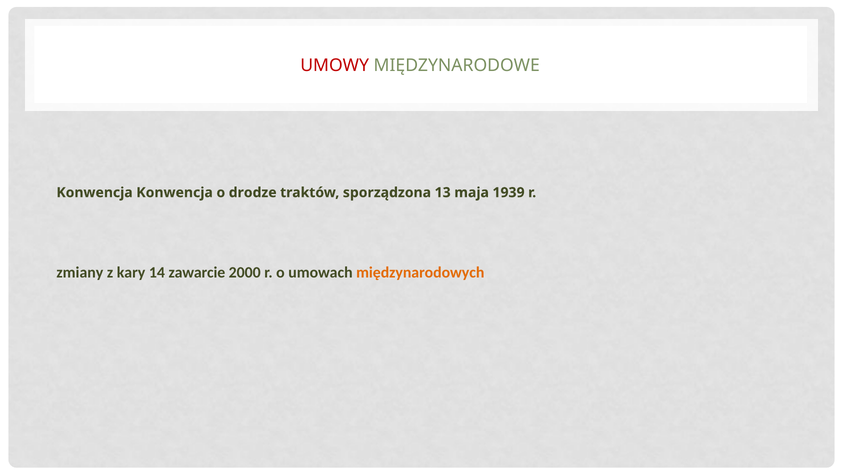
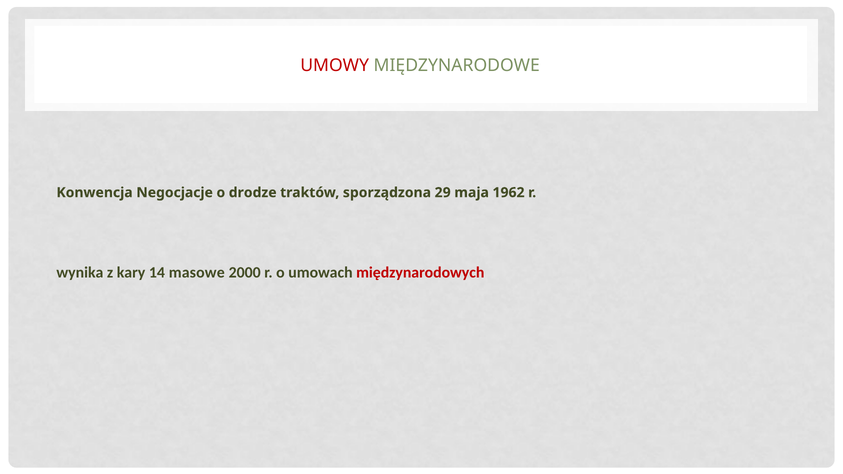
Konwencja Konwencja: Konwencja -> Negocjacje
13: 13 -> 29
1939: 1939 -> 1962
zmiany: zmiany -> wynika
zawarcie: zawarcie -> masowe
międzynarodowych colour: orange -> red
